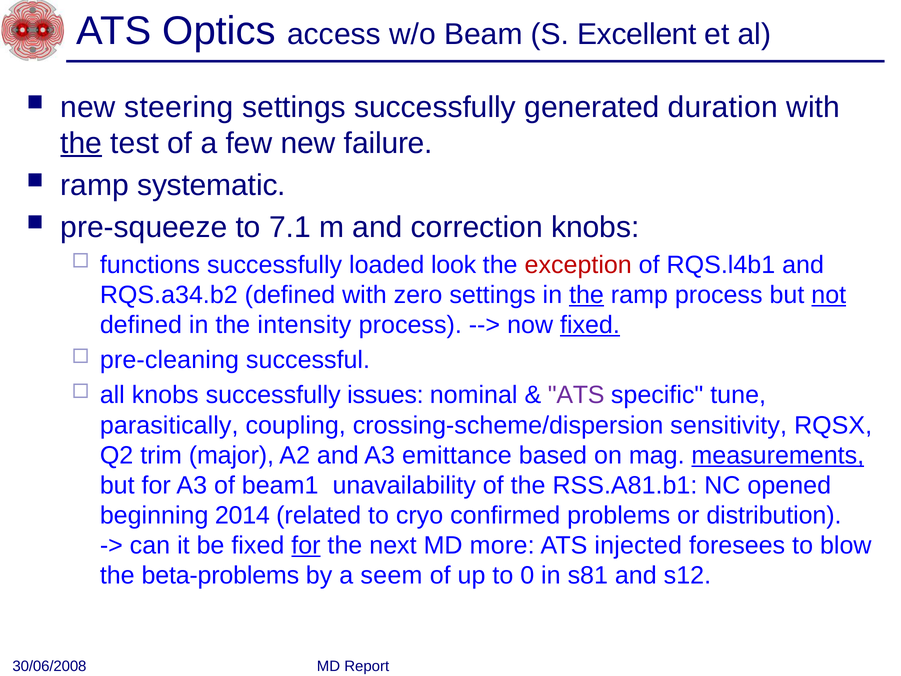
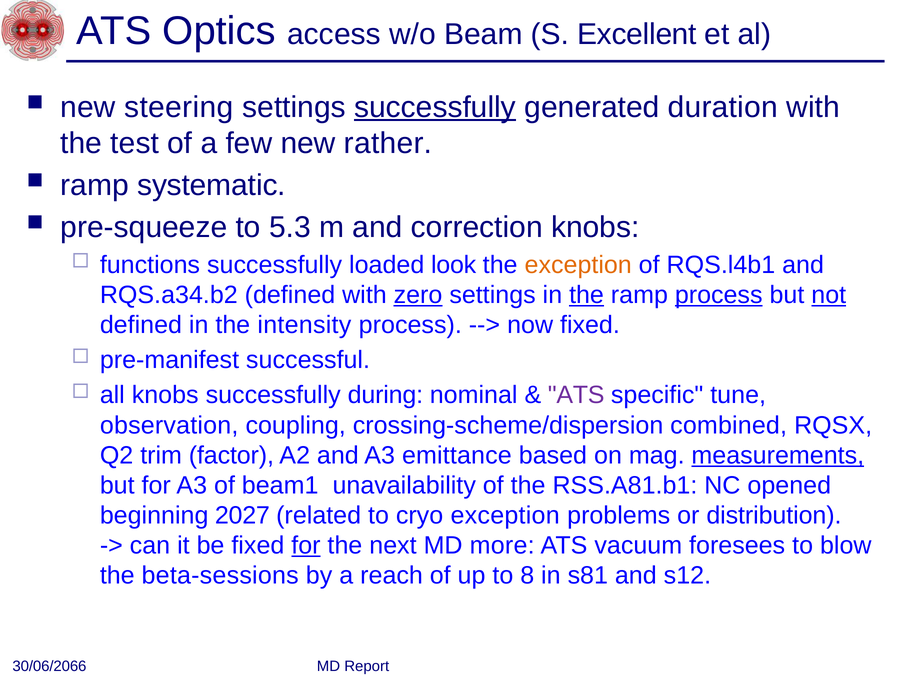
successfully at (435, 107) underline: none -> present
the at (81, 143) underline: present -> none
failure: failure -> rather
7.1: 7.1 -> 5.3
exception at (578, 265) colour: red -> orange
zero underline: none -> present
process at (719, 295) underline: none -> present
fixed at (590, 325) underline: present -> none
pre-cleaning: pre-cleaning -> pre-manifest
issues: issues -> during
parasitically: parasitically -> observation
sensitivity: sensitivity -> combined
major: major -> factor
2014: 2014 -> 2027
cryo confirmed: confirmed -> exception
injected: injected -> vacuum
beta-problems: beta-problems -> beta-sessions
seem: seem -> reach
0: 0 -> 8
30/06/2008: 30/06/2008 -> 30/06/2066
